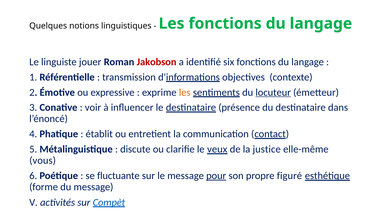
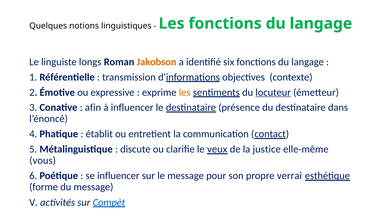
jouer: jouer -> longs
Jakobson colour: red -> orange
voir: voir -> afin
se fluctuante: fluctuante -> influencer
pour underline: present -> none
figuré: figuré -> verrai
